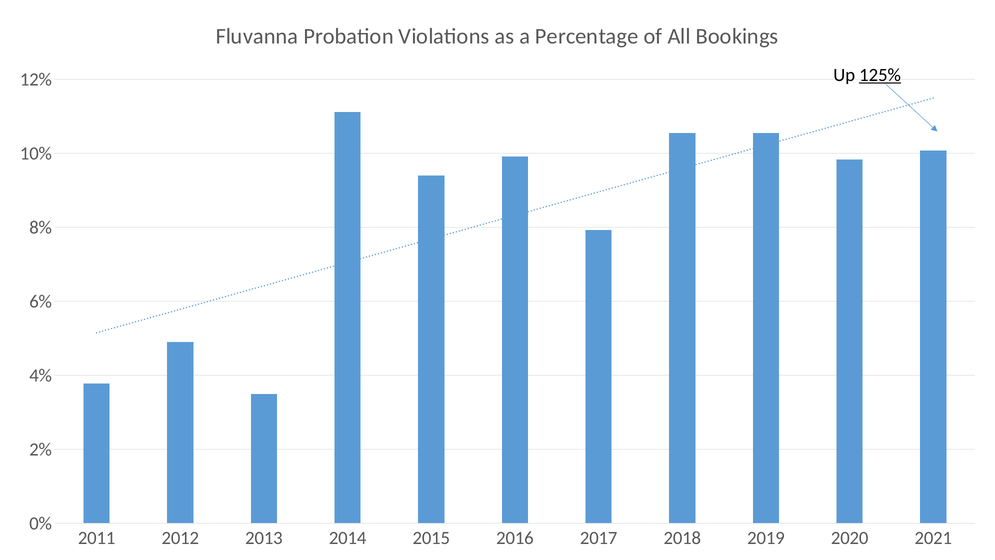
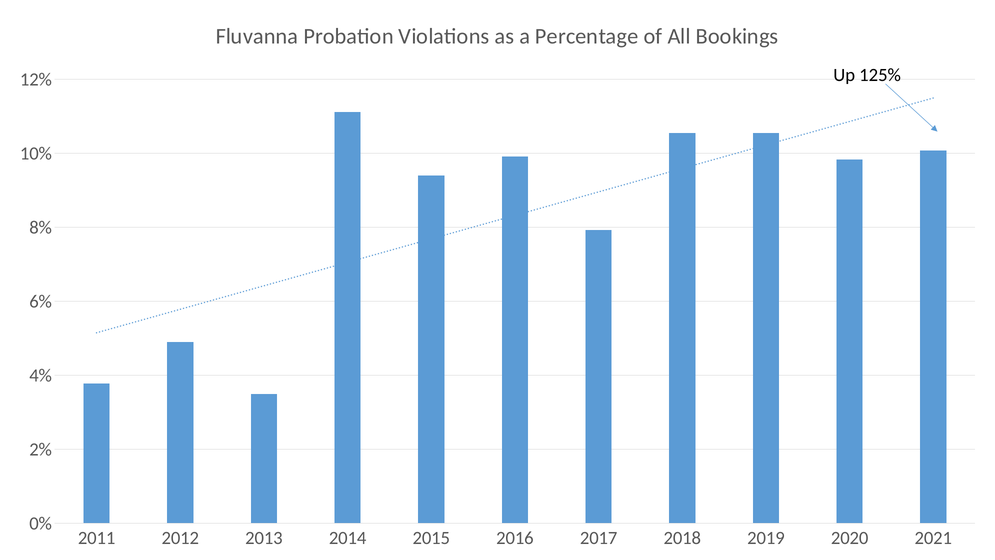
125% underline: present -> none
